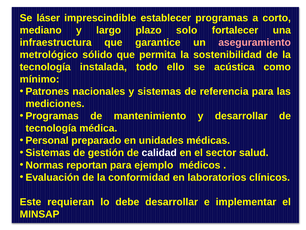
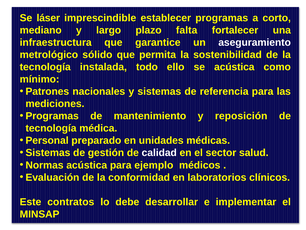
solo: solo -> falta
aseguramiento colour: pink -> white
y desarrollar: desarrollar -> reposición
Normas reportan: reportan -> acústica
requieran: requieran -> contratos
